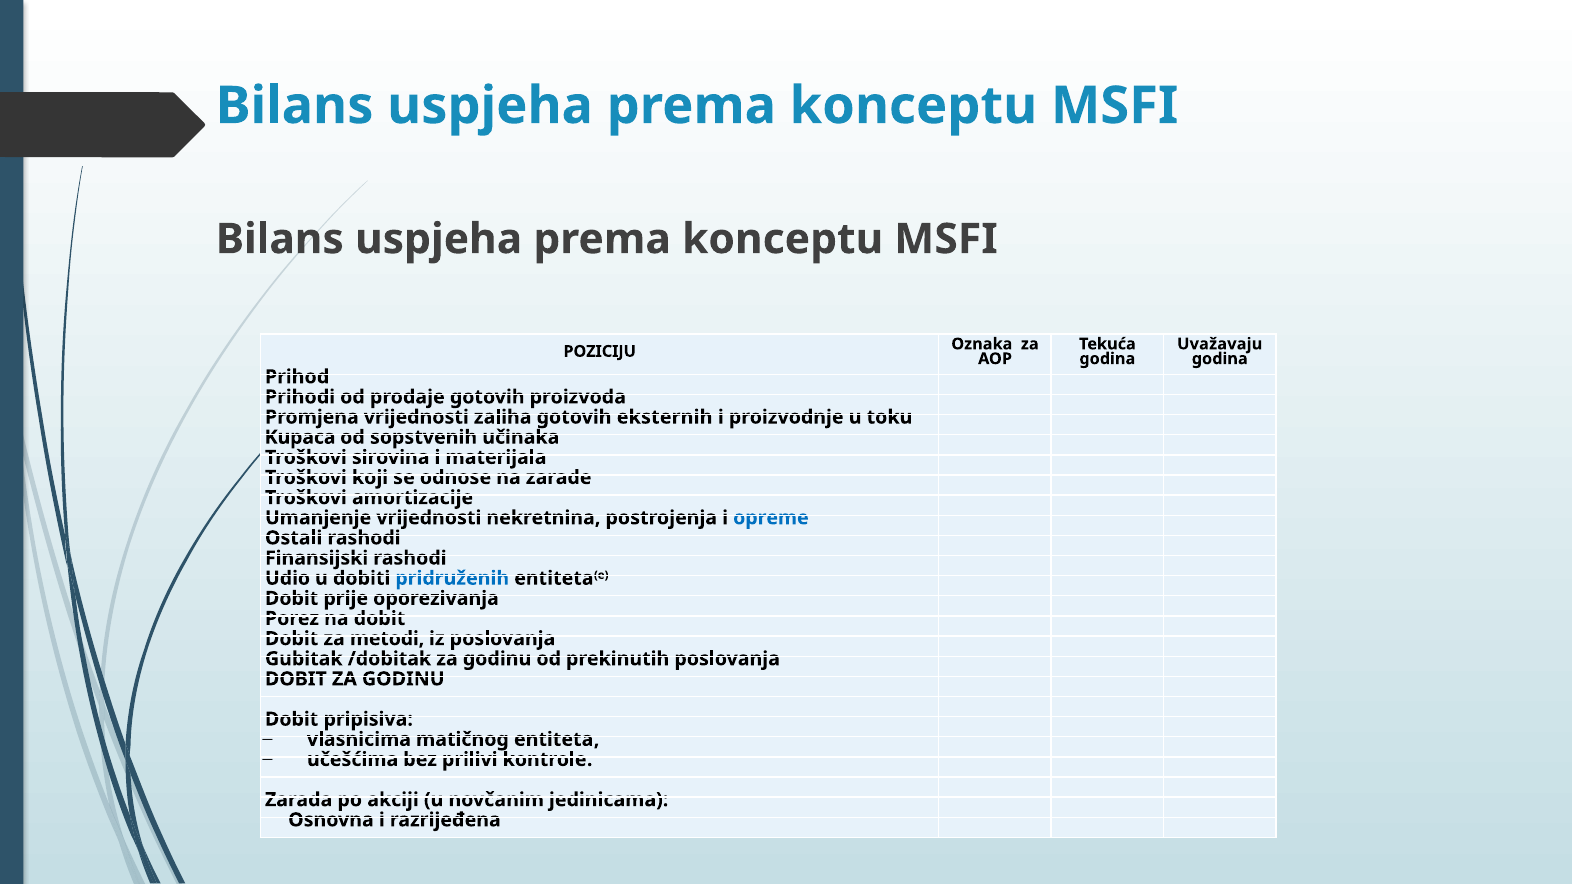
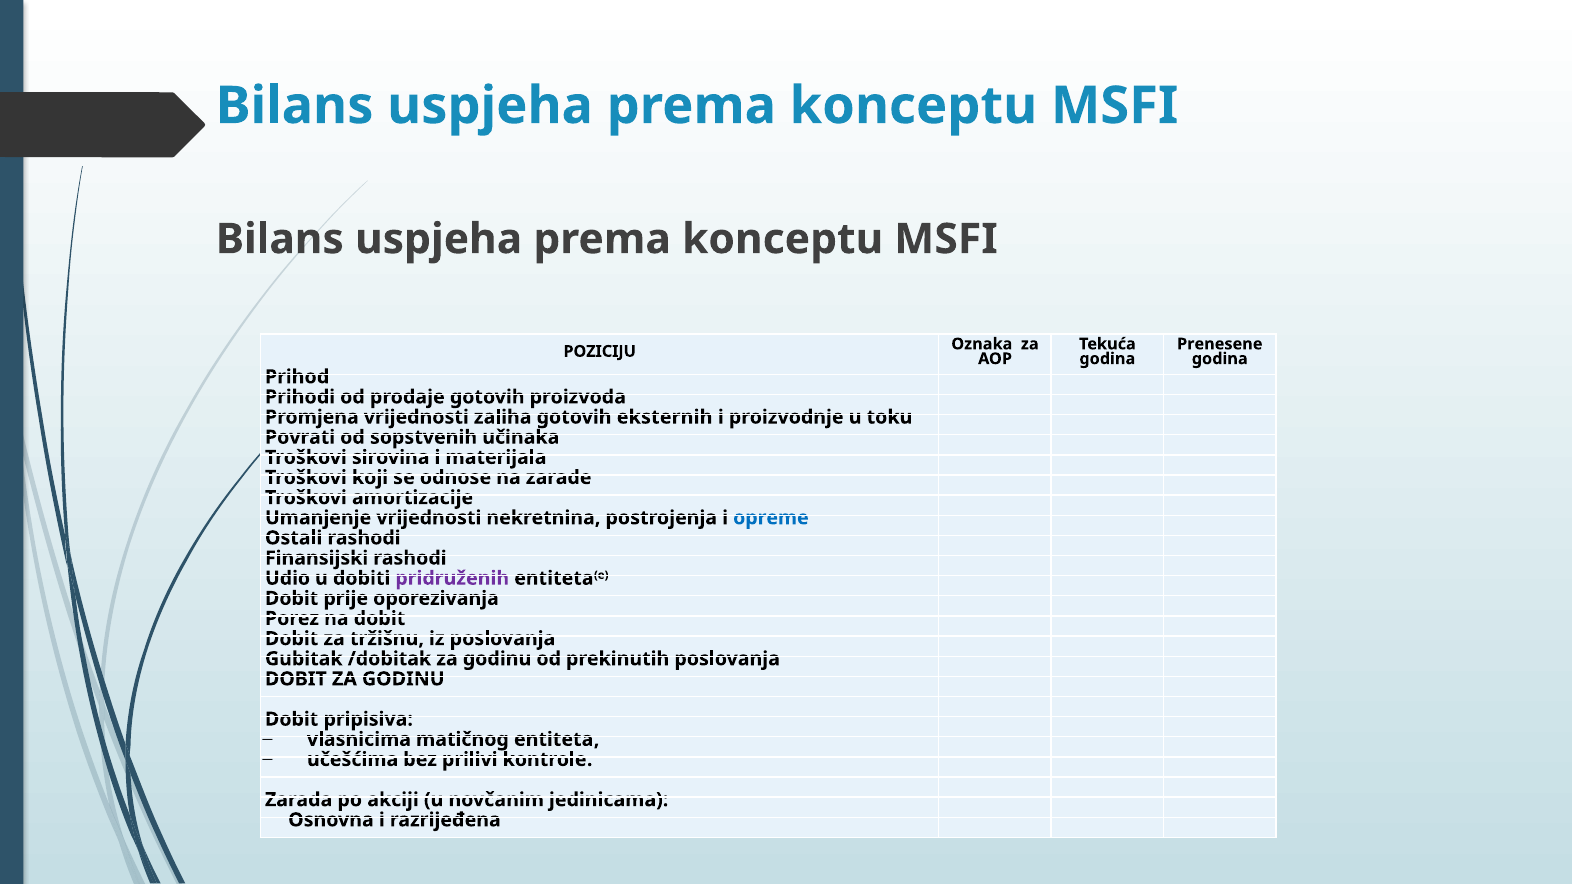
Uvažavaju: Uvažavaju -> Prenesene
Kupaca: Kupaca -> Povrati
pridruženih colour: blue -> purple
metodi: metodi -> tržišnu
